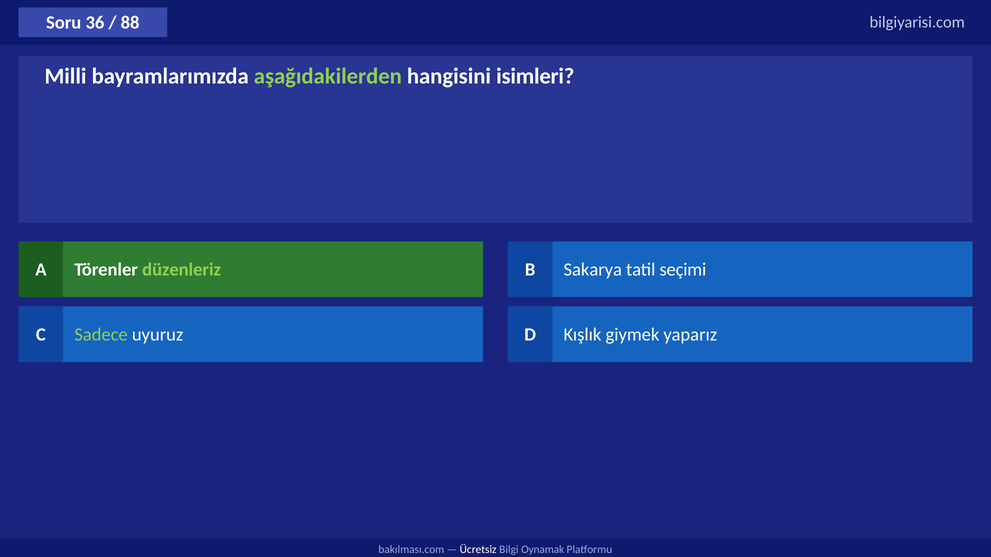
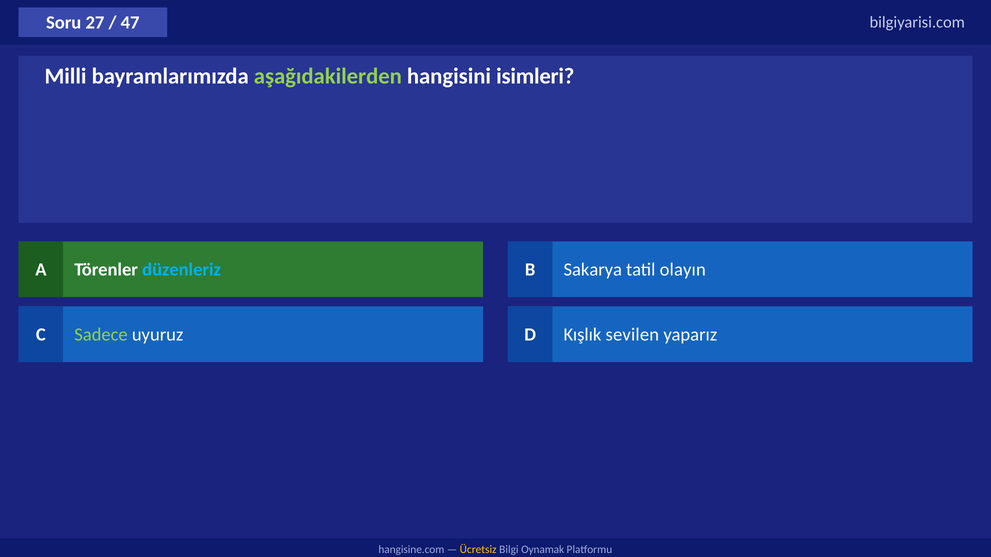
36: 36 -> 27
88: 88 -> 47
düzenleriz colour: light green -> light blue
seçimi: seçimi -> olayın
giymek: giymek -> sevilen
bakılması.com: bakılması.com -> hangisine.com
Ücretsiz colour: white -> yellow
